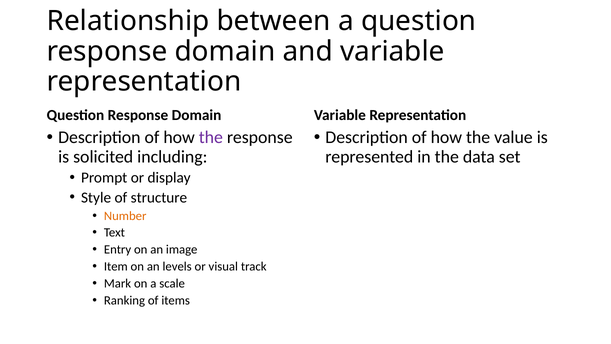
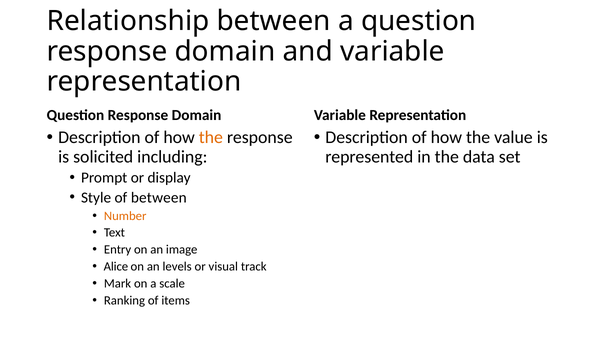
the at (211, 137) colour: purple -> orange
of structure: structure -> between
Item: Item -> Alice
